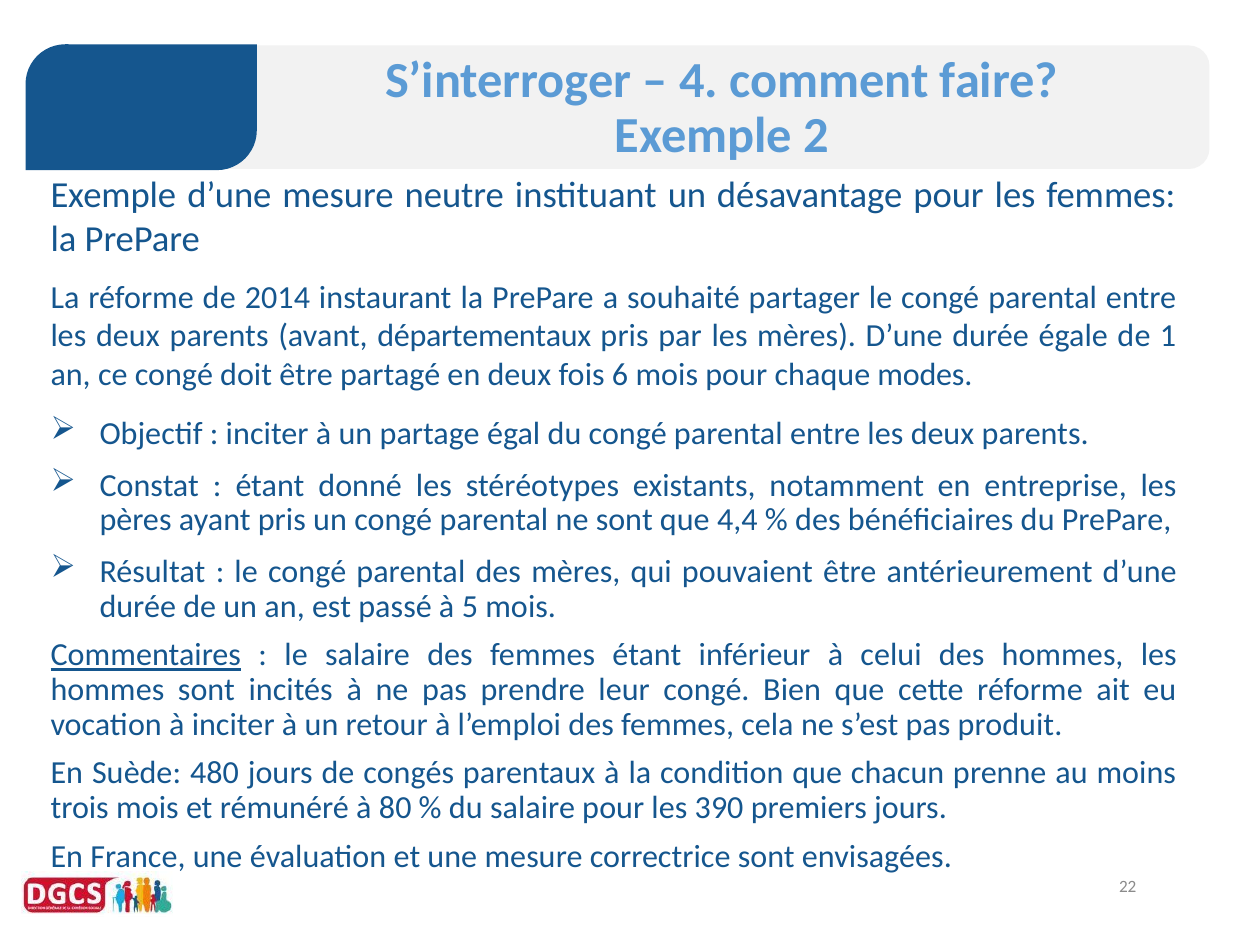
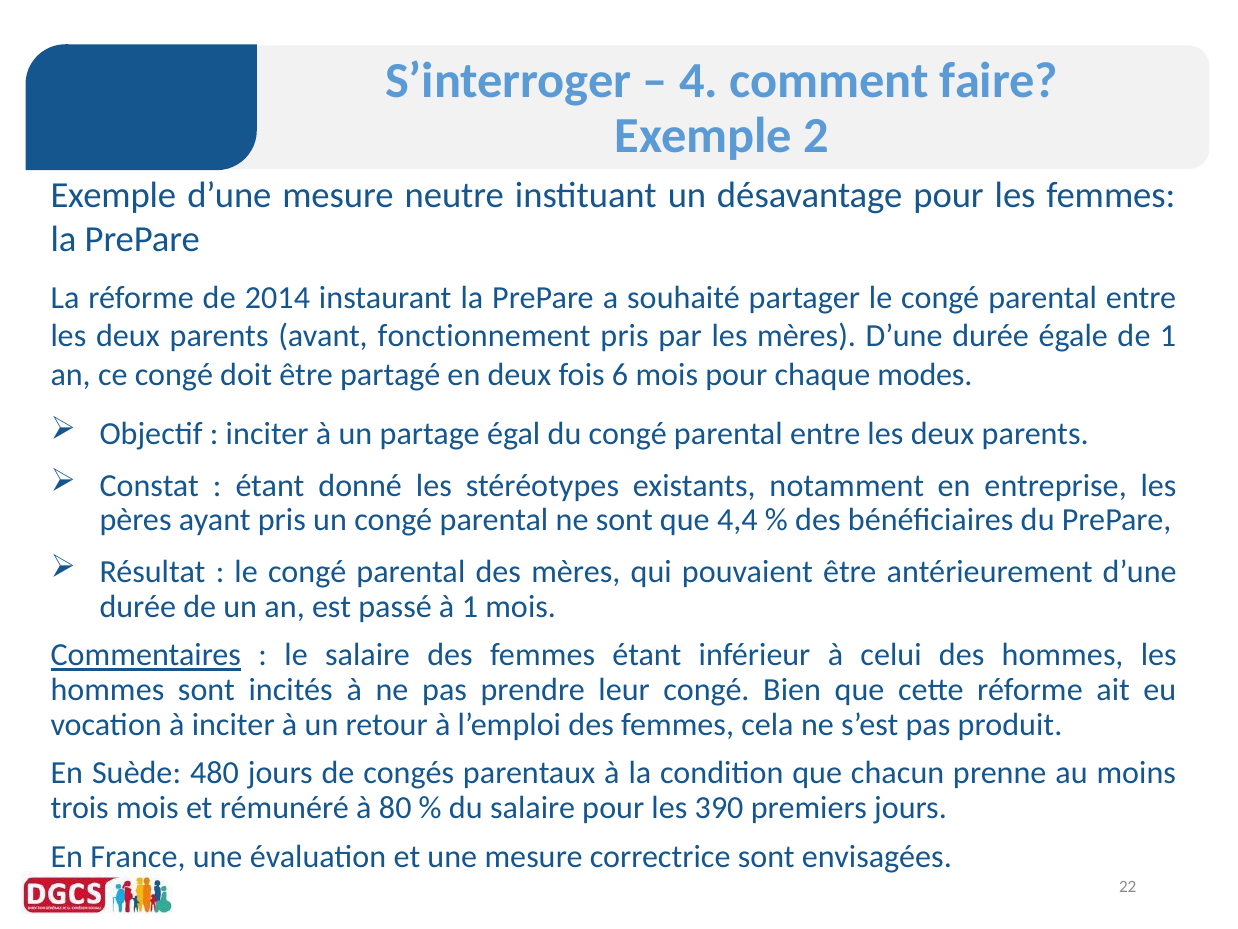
départementaux: départementaux -> fonctionnement
à 5: 5 -> 1
